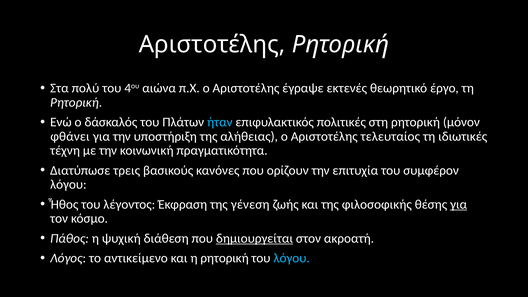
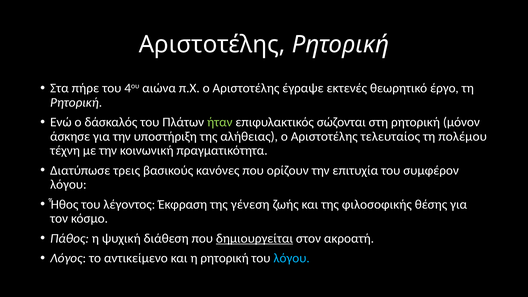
πολύ: πολύ -> πήρε
ήταν colour: light blue -> light green
πολιτικές: πολιτικές -> σώζονται
φθάνει: φθάνει -> άσκησε
ιδιωτικές: ιδιωτικές -> πολέμου
για at (459, 204) underline: present -> none
